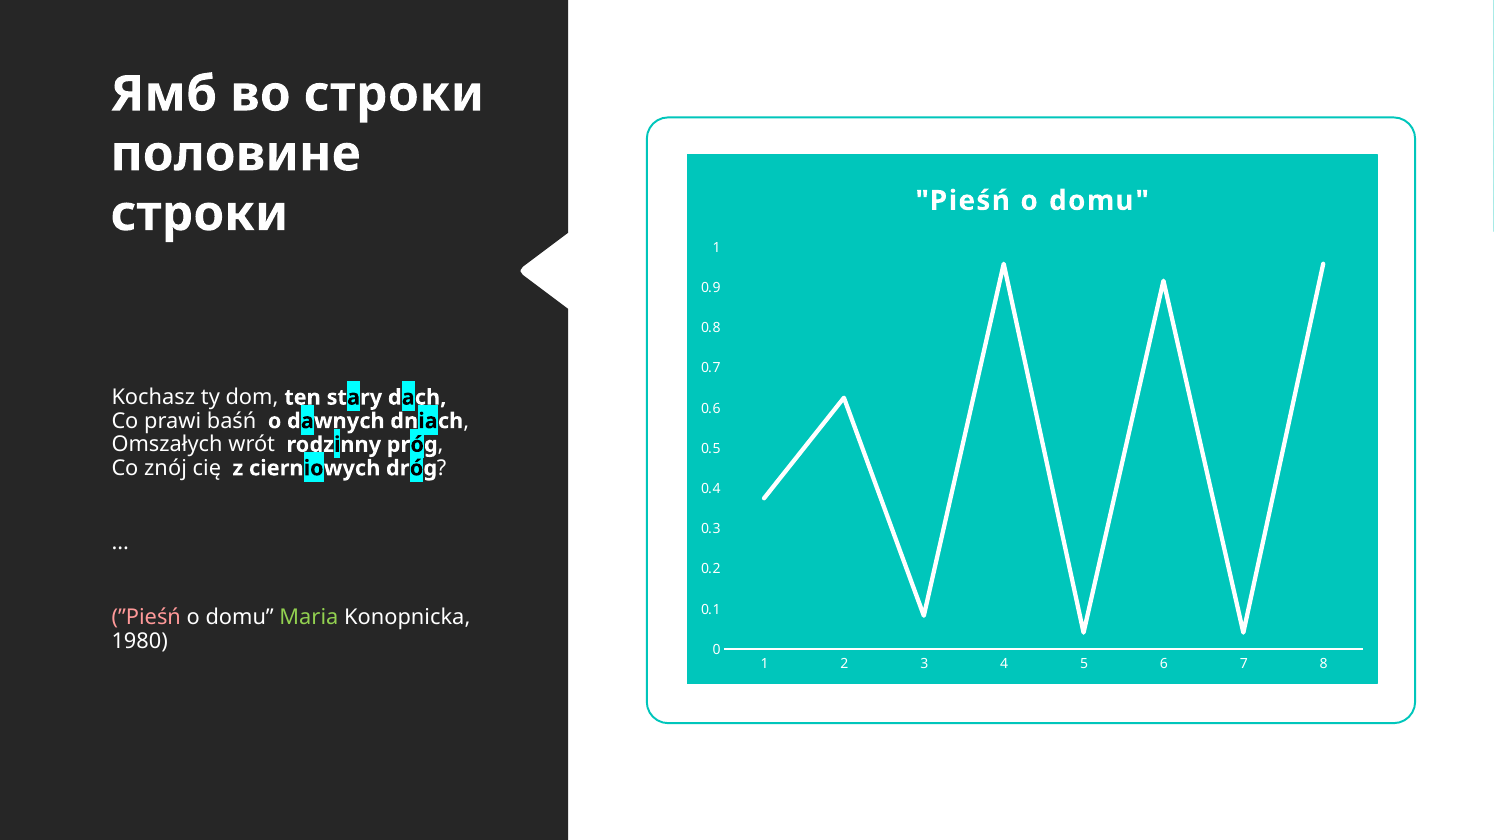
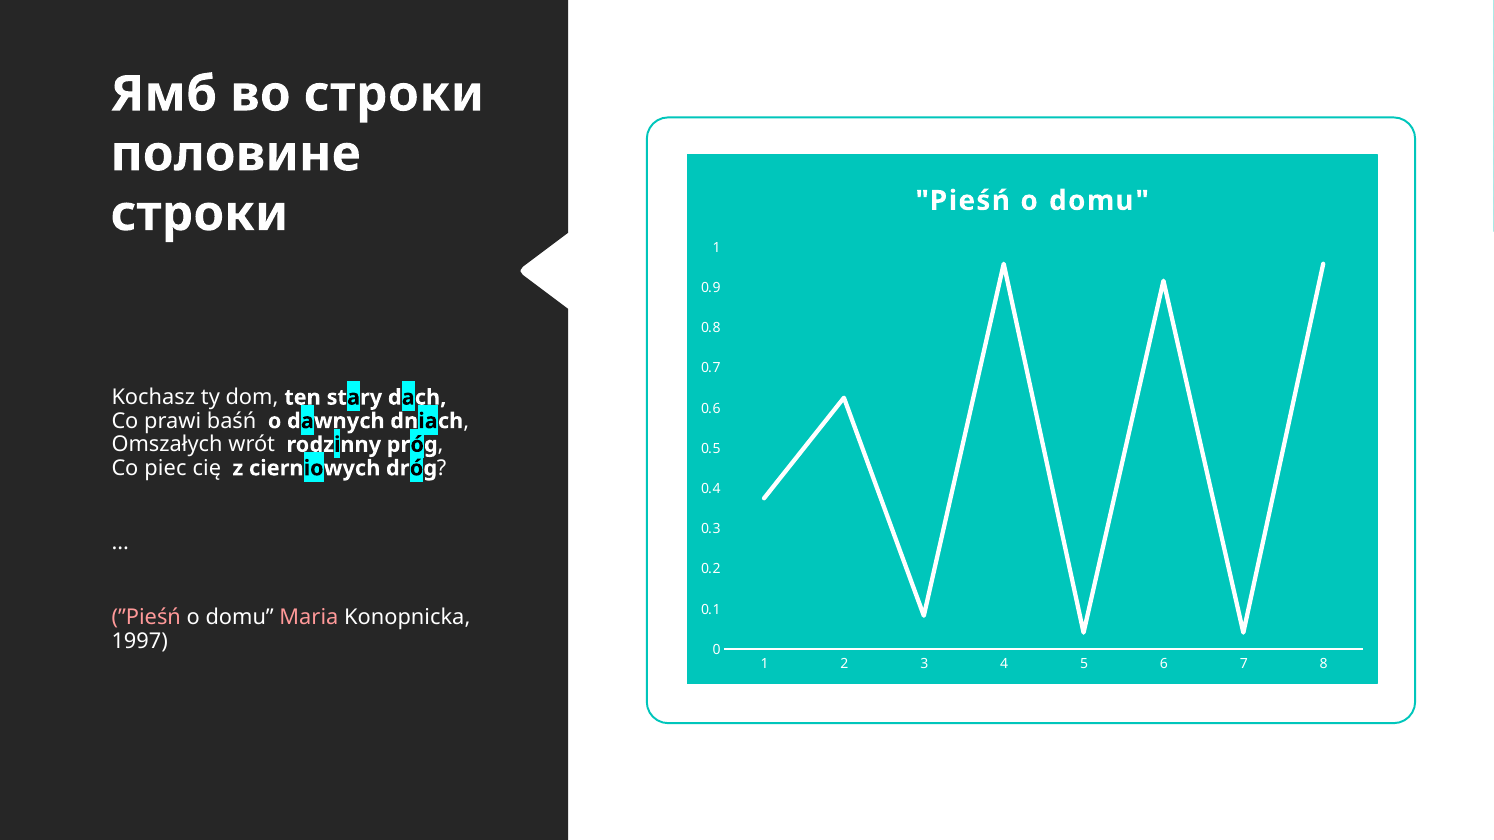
znój: znój -> piec
Maria colour: light green -> pink
1980: 1980 -> 1997
